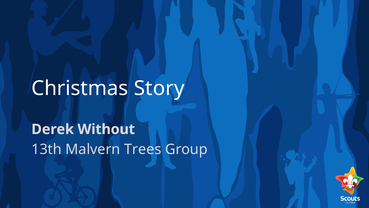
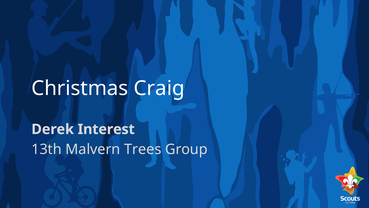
Story: Story -> Craig
Without: Without -> Interest
